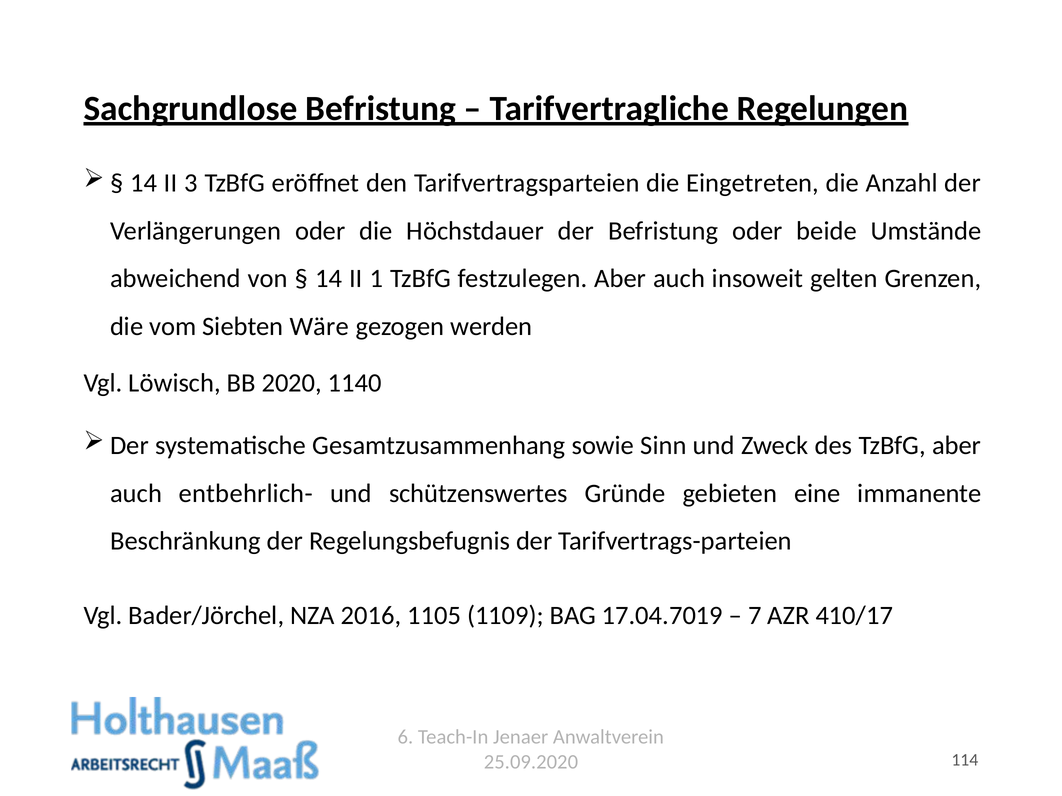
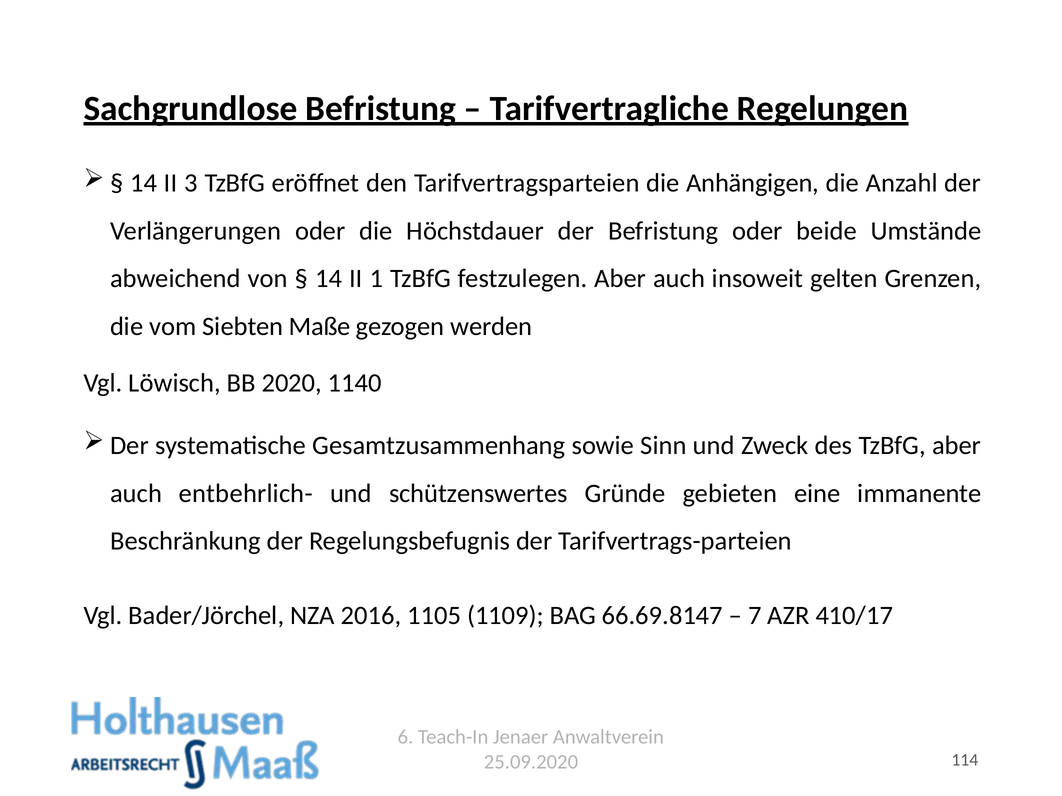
Eingetreten: Eingetreten -> Anhängigen
Wäre: Wäre -> Maße
17.04.7019: 17.04.7019 -> 66.69.8147
